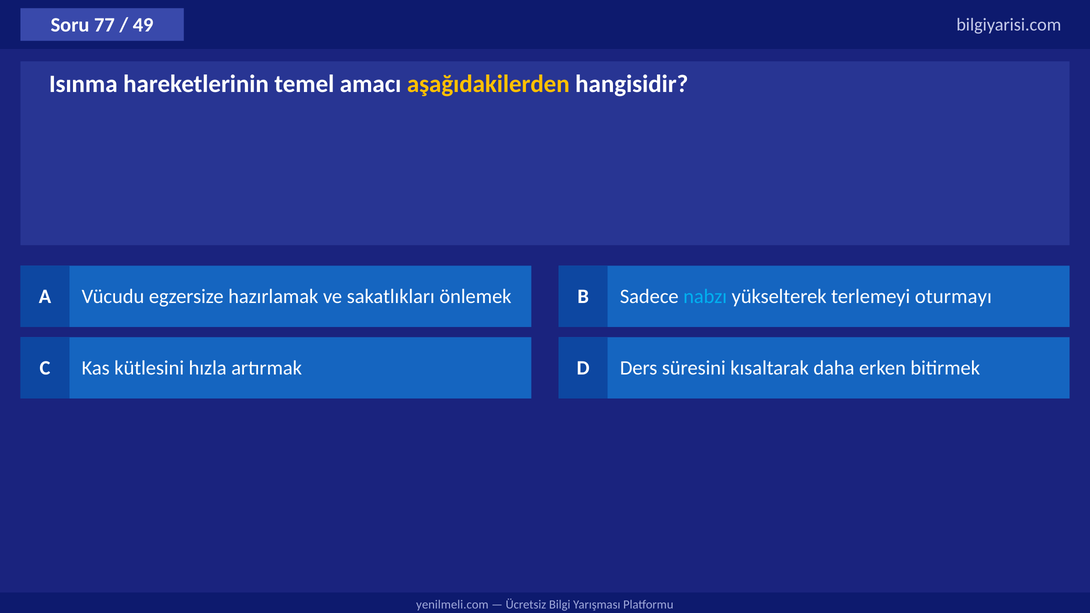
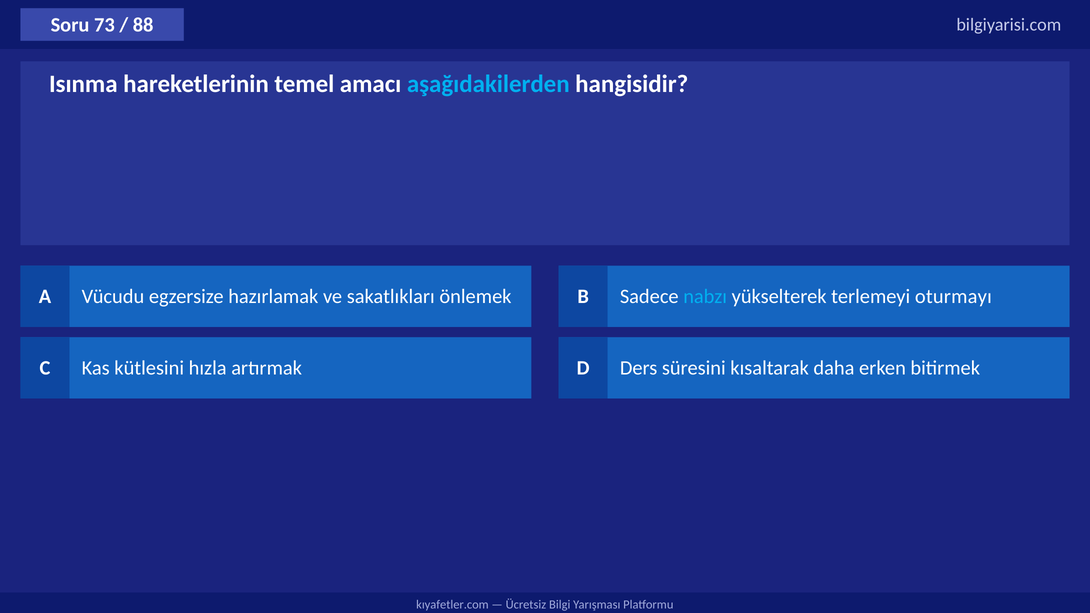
77: 77 -> 73
49: 49 -> 88
aşağıdakilerden colour: yellow -> light blue
yenilmeli.com: yenilmeli.com -> kıyafetler.com
